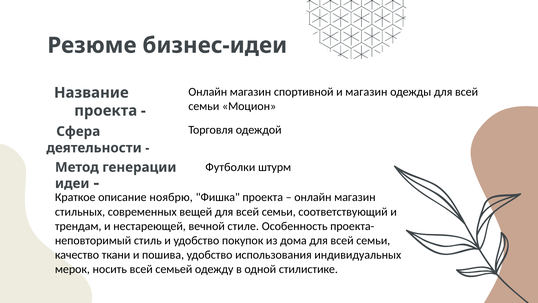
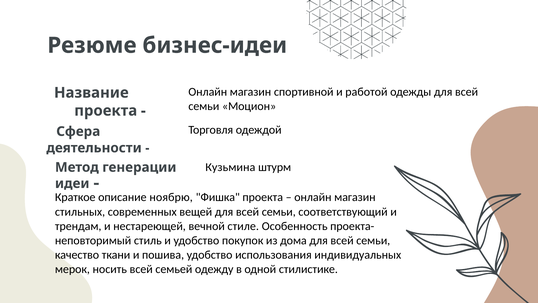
и магазин: магазин -> работой
Футболки: Футболки -> Кузьмина
